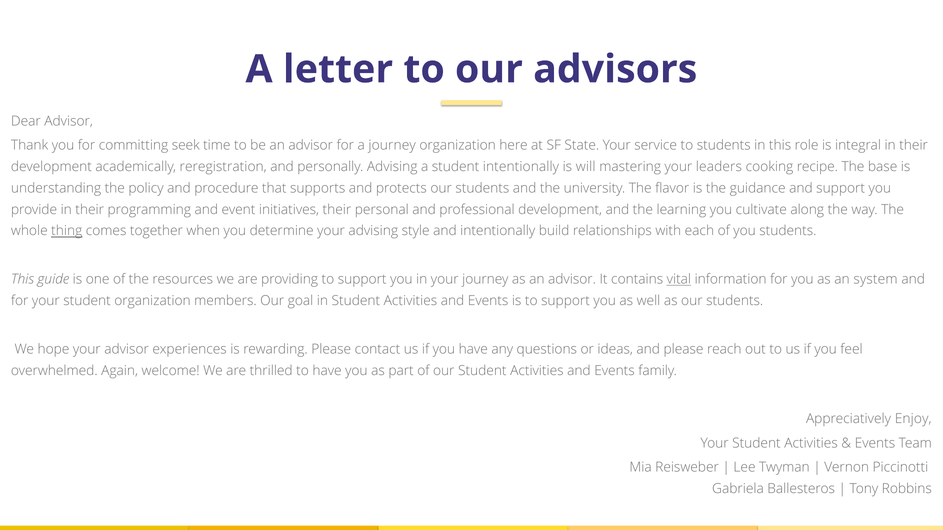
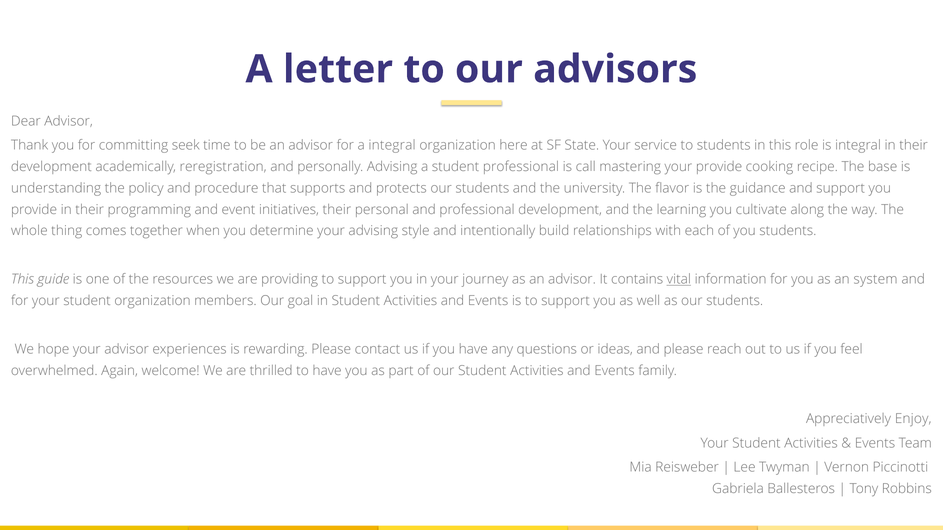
a journey: journey -> integral
student intentionally: intentionally -> professional
will: will -> call
your leaders: leaders -> provide
thing underline: present -> none
